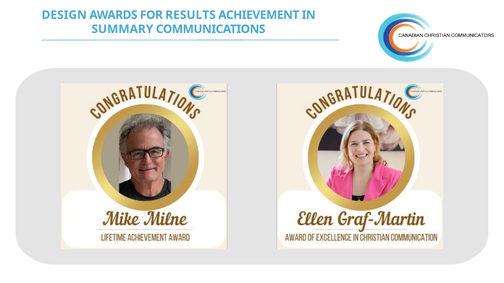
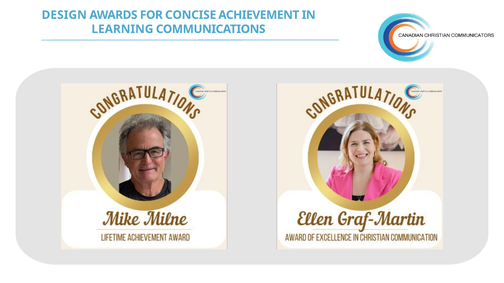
RESULTS: RESULTS -> CONCISE
SUMMARY: SUMMARY -> LEARNING
